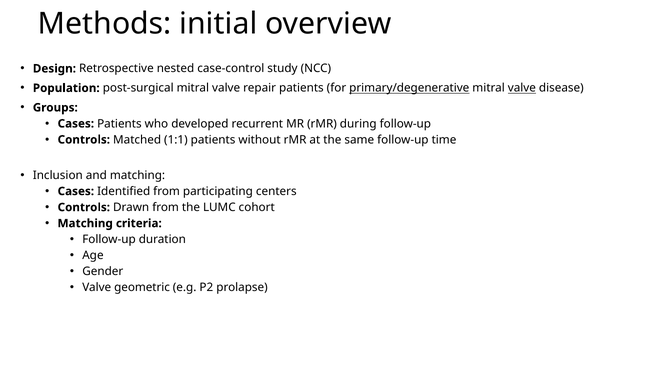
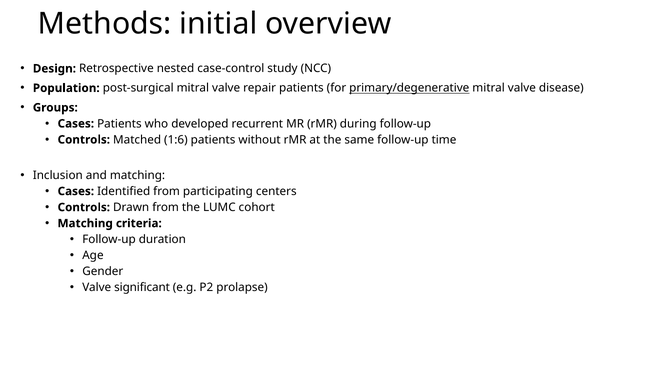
valve at (522, 88) underline: present -> none
1:1: 1:1 -> 1:6
geometric: geometric -> significant
